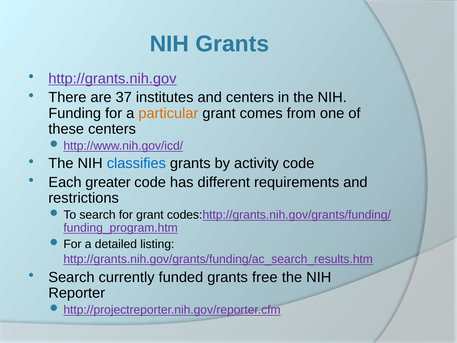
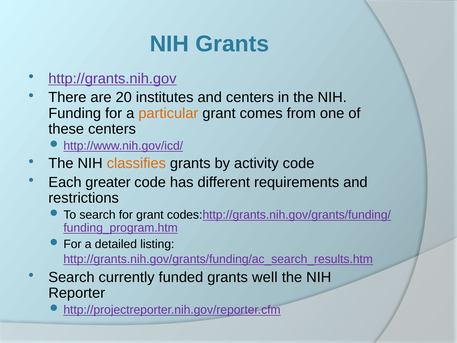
37: 37 -> 20
classifies colour: blue -> orange
free: free -> well
